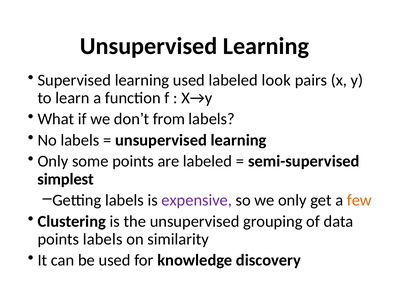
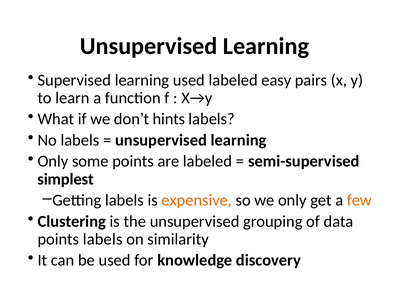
look: look -> easy
from: from -> hints
expensive colour: purple -> orange
